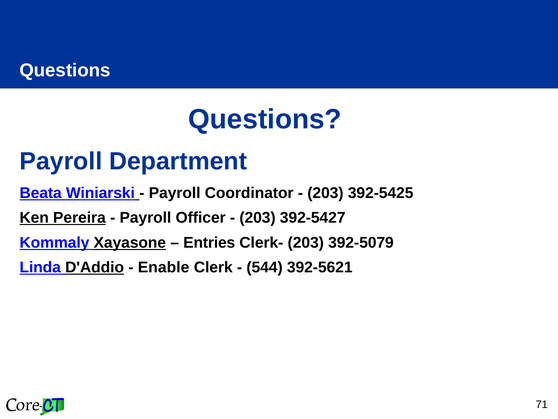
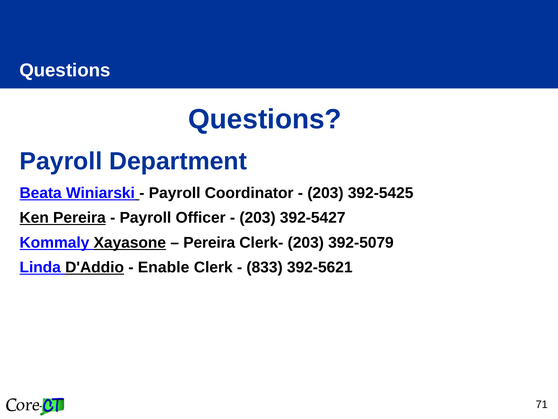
Entries at (209, 242): Entries -> Pereira
544: 544 -> 833
